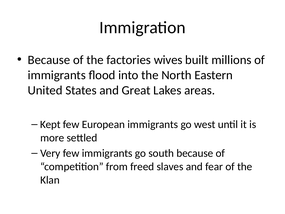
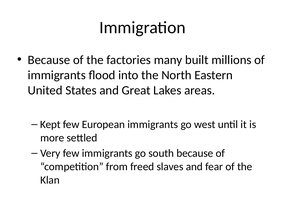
wives: wives -> many
